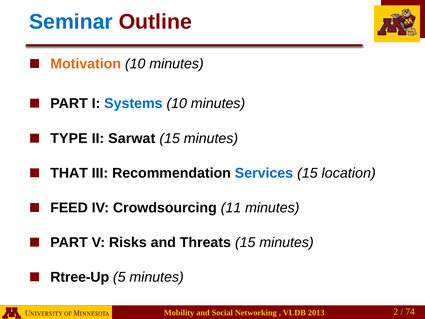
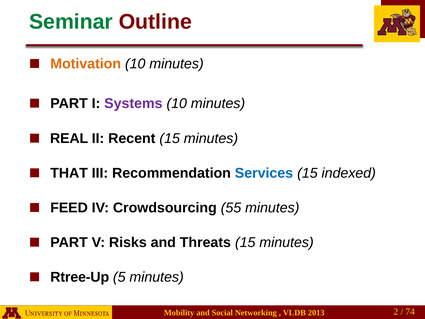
Seminar colour: blue -> green
Systems colour: blue -> purple
TYPE: TYPE -> REAL
Sarwat: Sarwat -> Recent
location: location -> indexed
11: 11 -> 55
